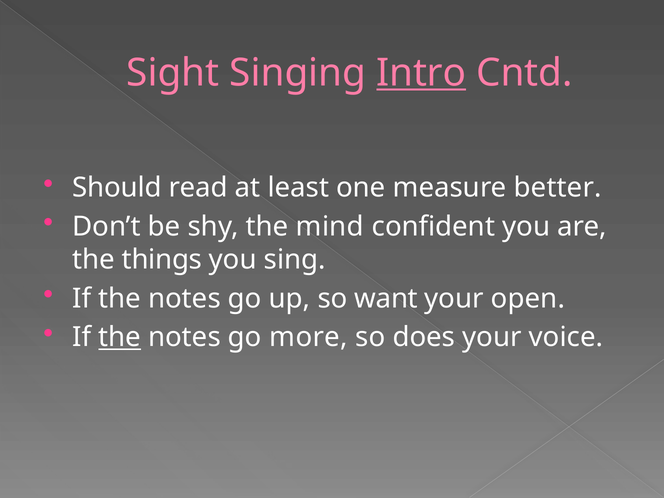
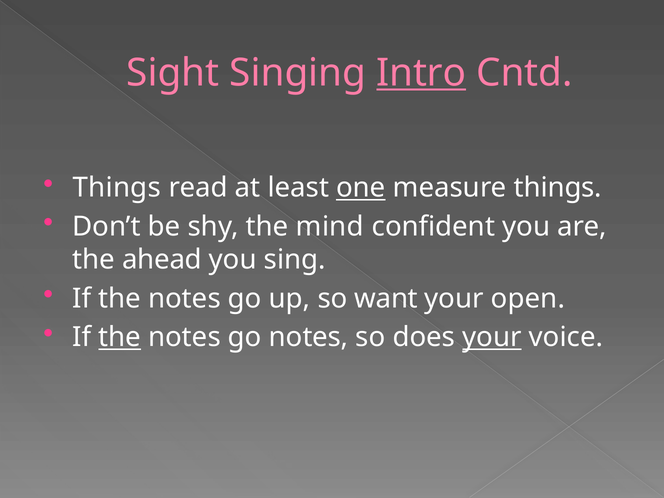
Should at (117, 188): Should -> Things
one underline: none -> present
measure better: better -> things
things: things -> ahead
go more: more -> notes
your at (492, 337) underline: none -> present
